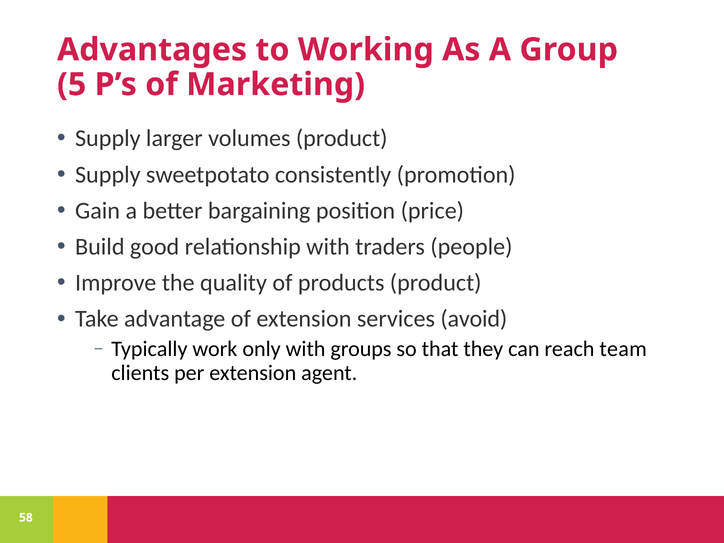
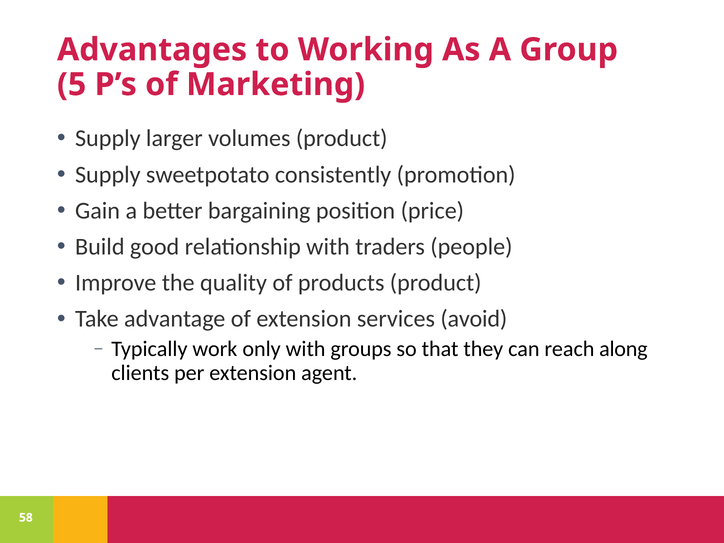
team: team -> along
